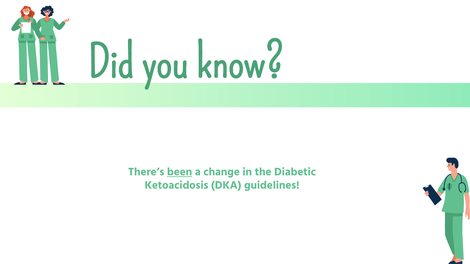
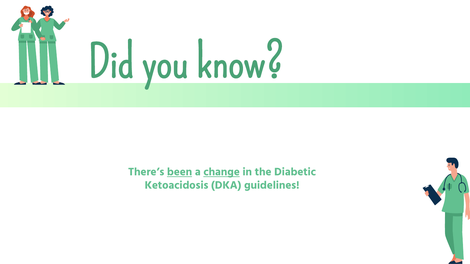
change underline: none -> present
